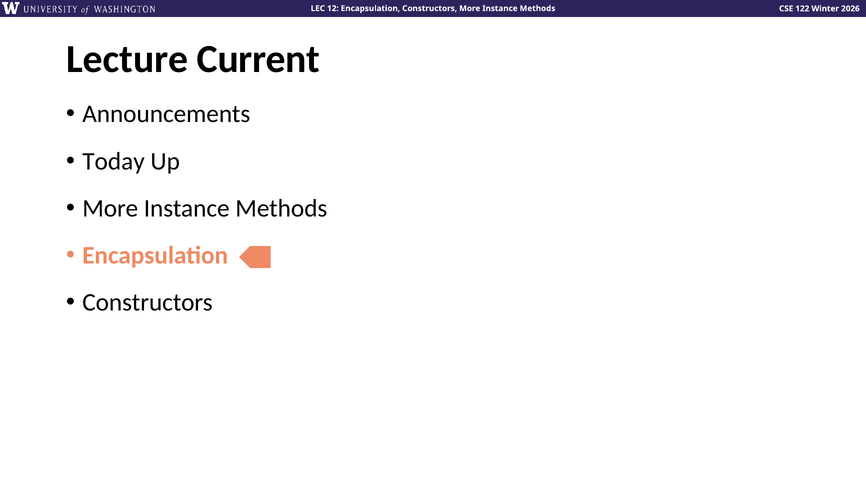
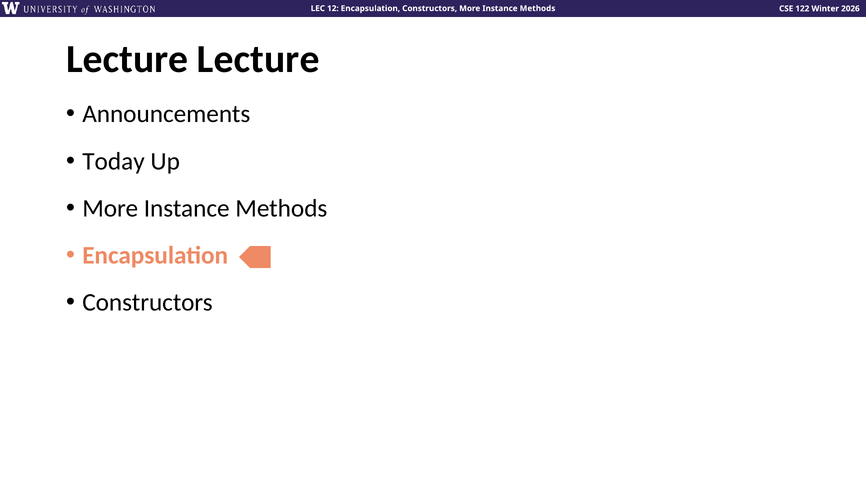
Lecture Current: Current -> Lecture
